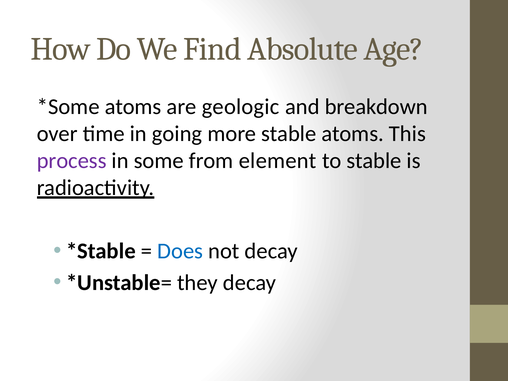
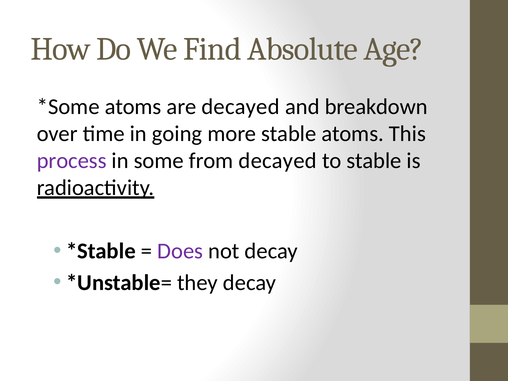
are geologic: geologic -> decayed
from element: element -> decayed
Does colour: blue -> purple
